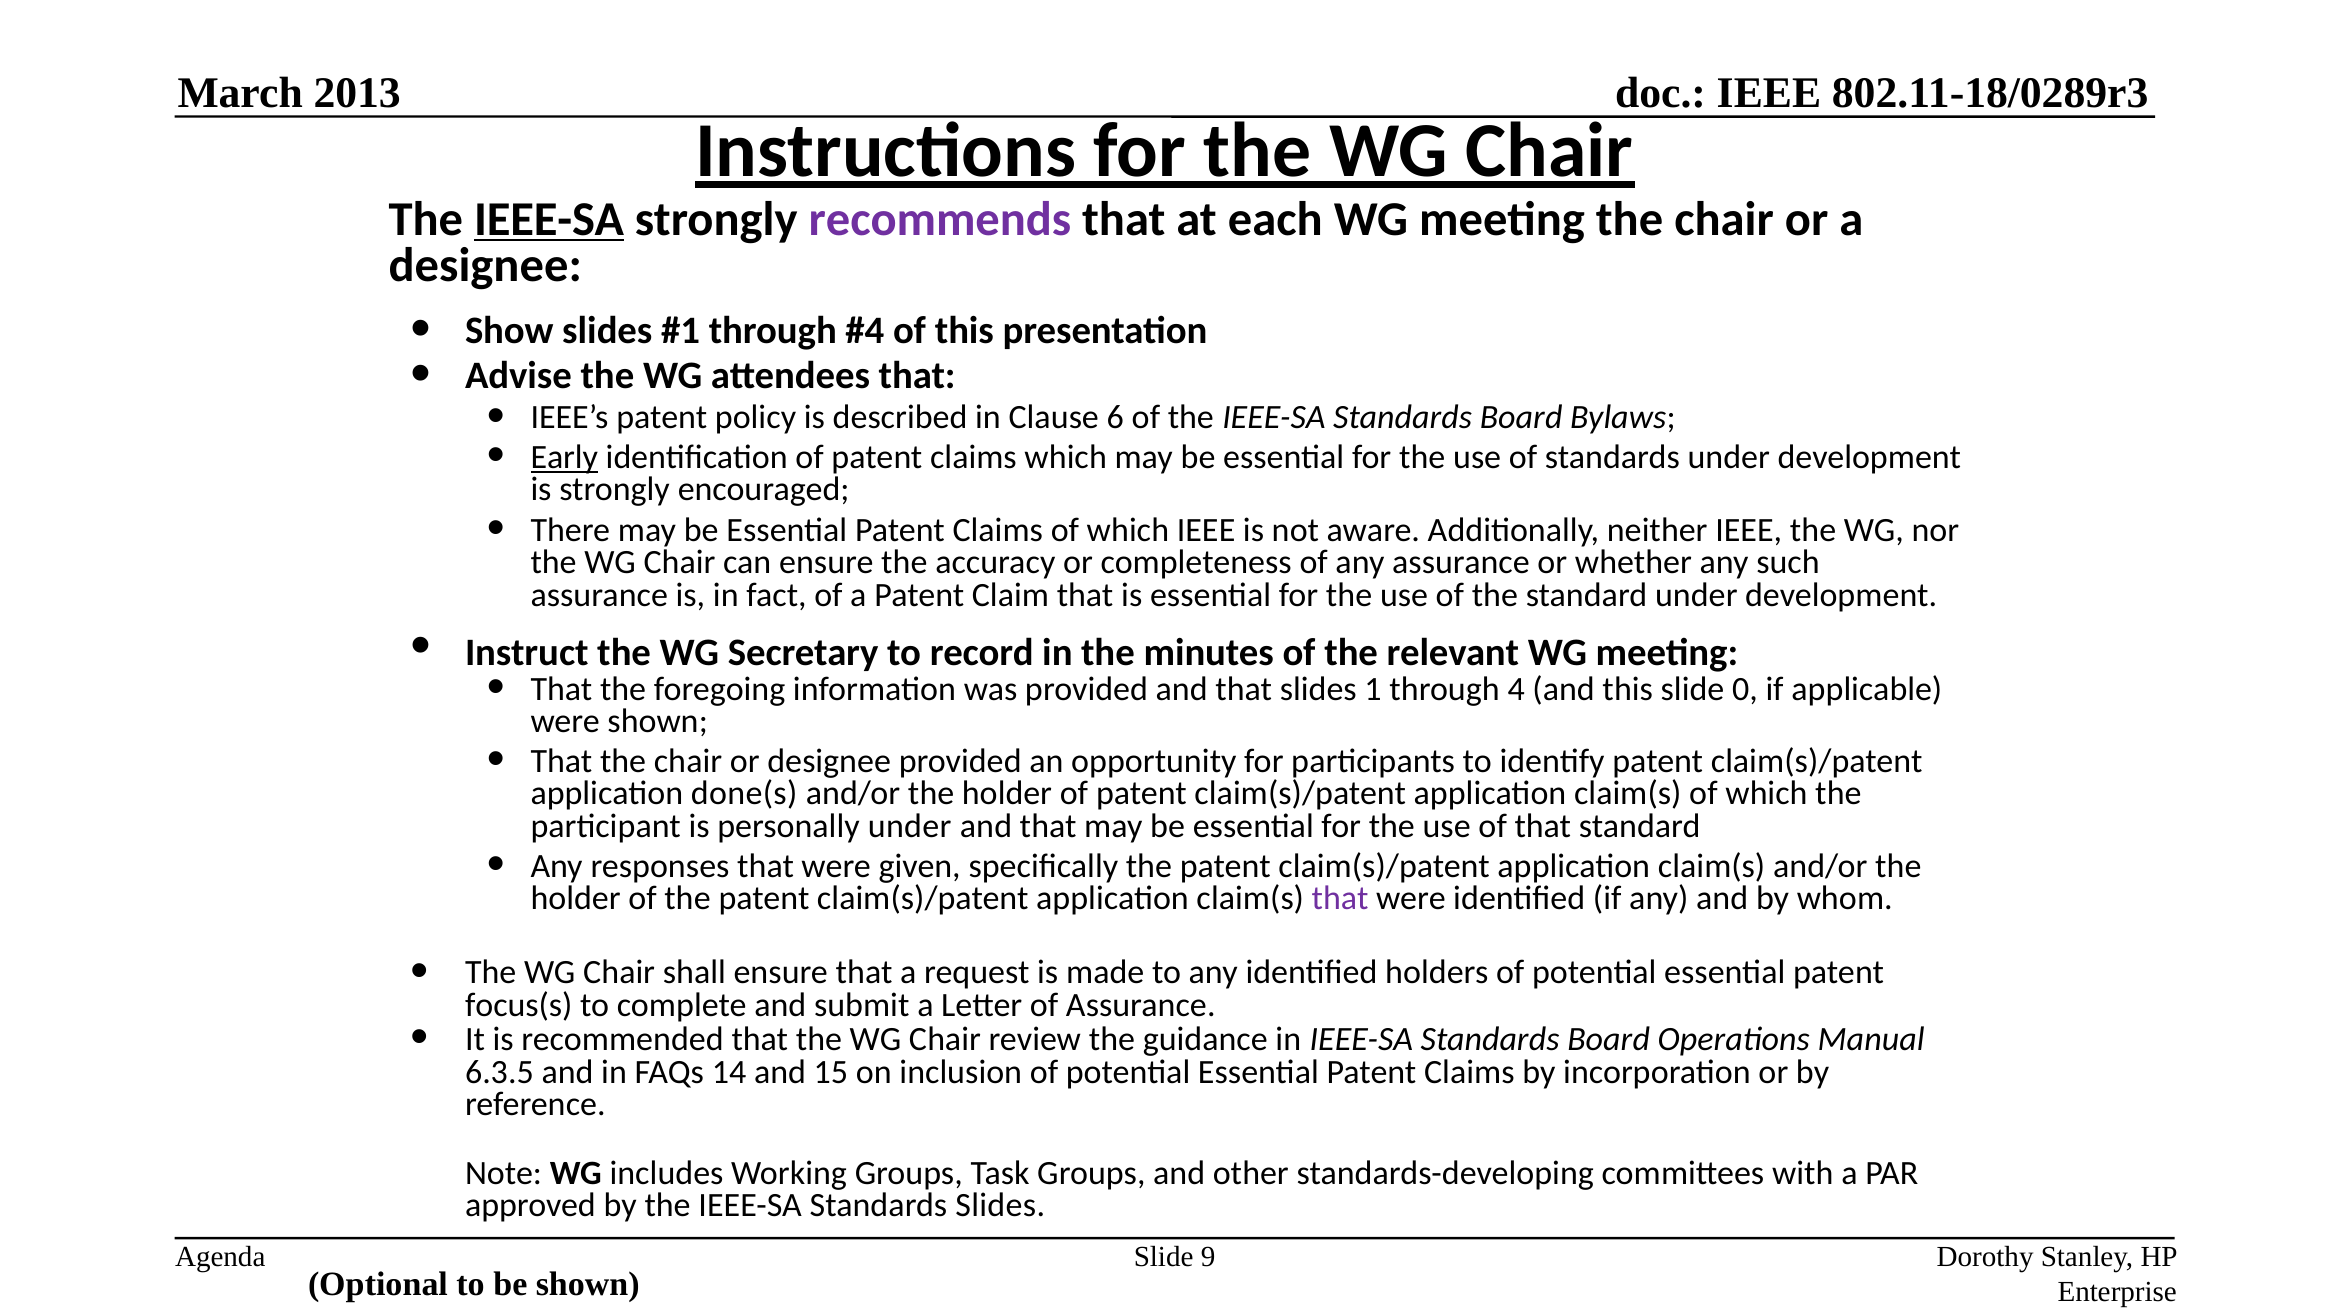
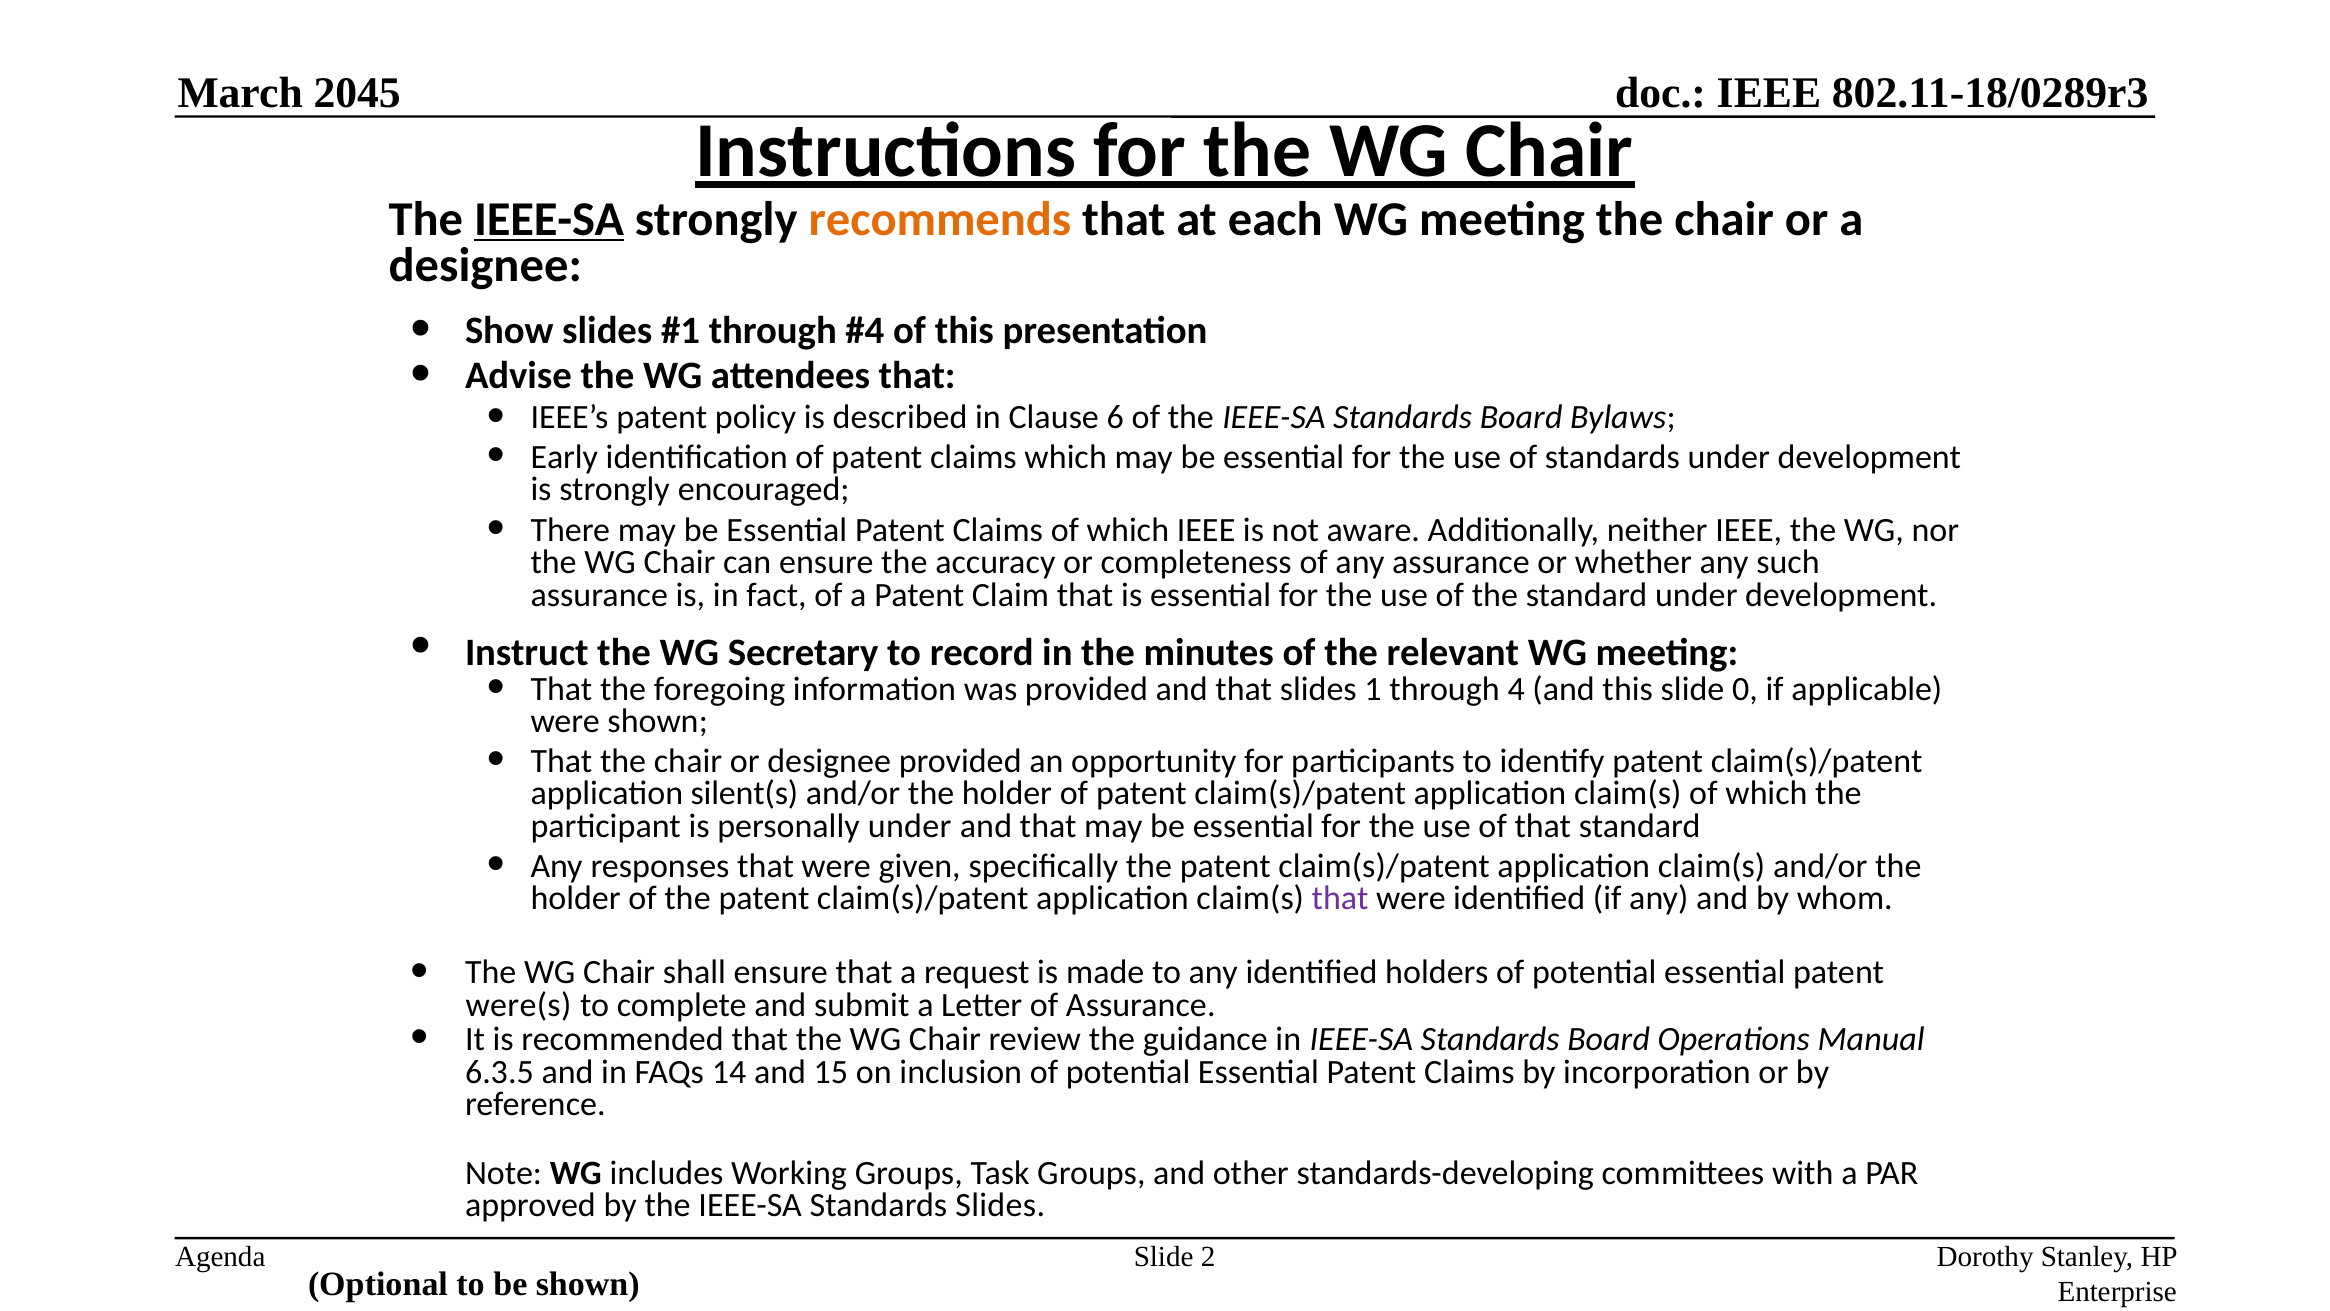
2013: 2013 -> 2045
recommends colour: purple -> orange
Early underline: present -> none
done(s: done(s -> silent(s
focus(s: focus(s -> were(s
9: 9 -> 2
